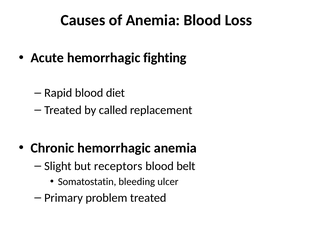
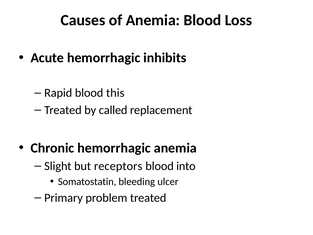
fighting: fighting -> inhibits
diet: diet -> this
belt: belt -> into
